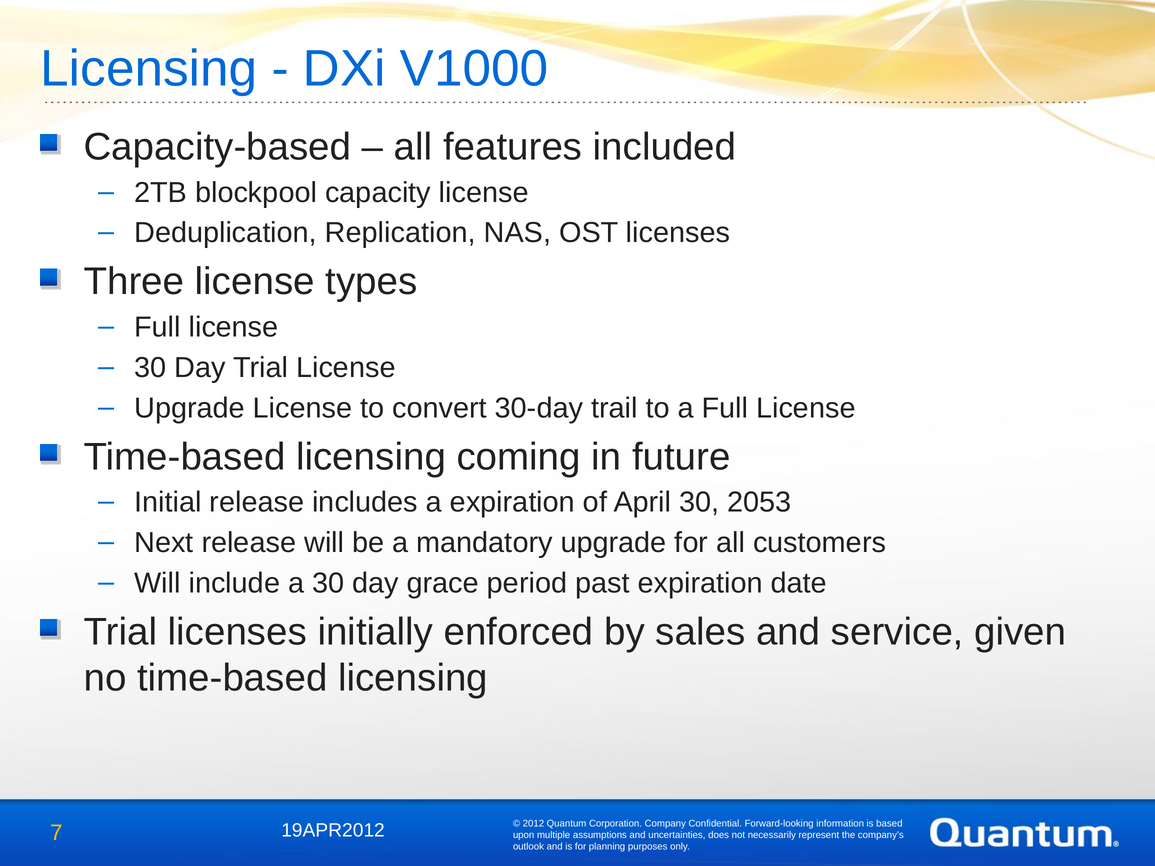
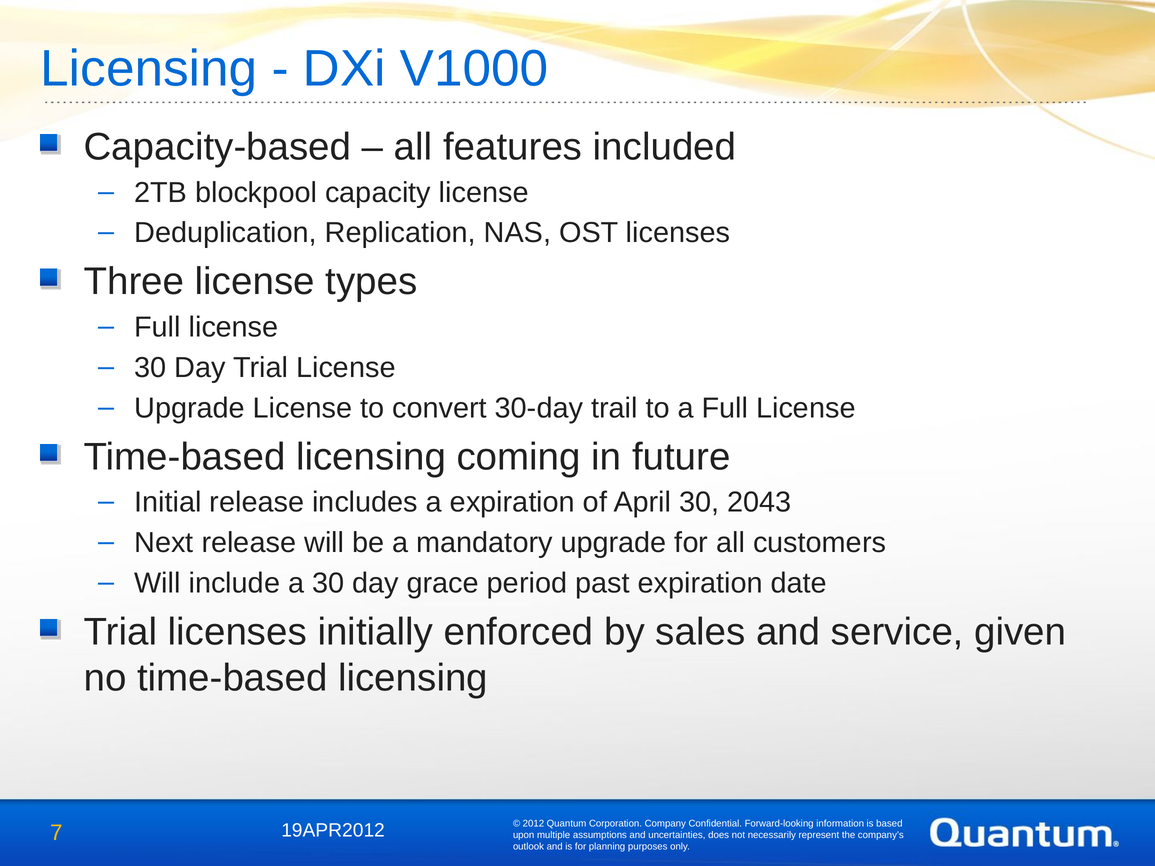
2053: 2053 -> 2043
